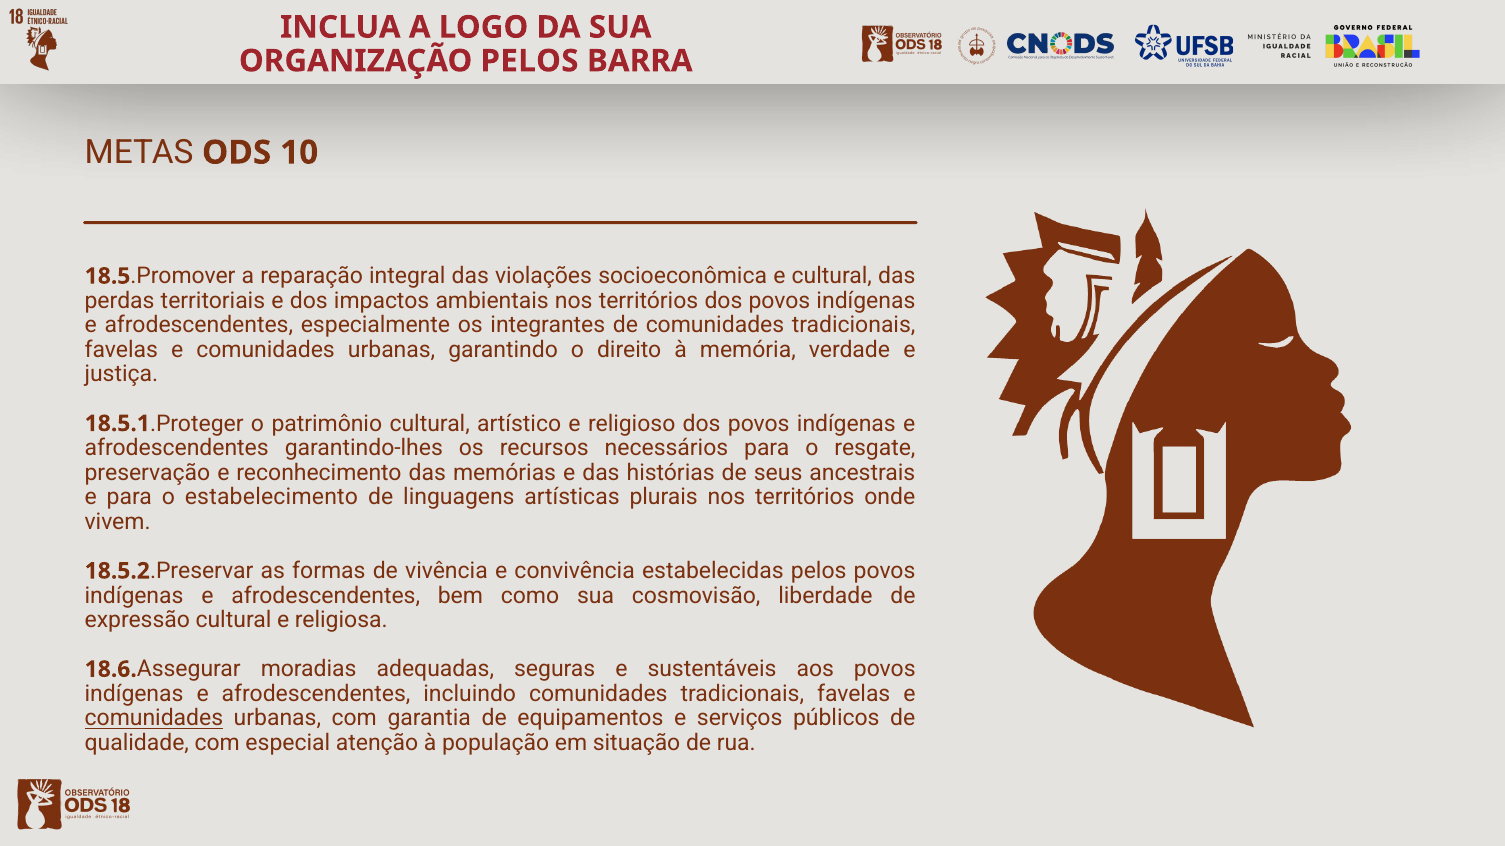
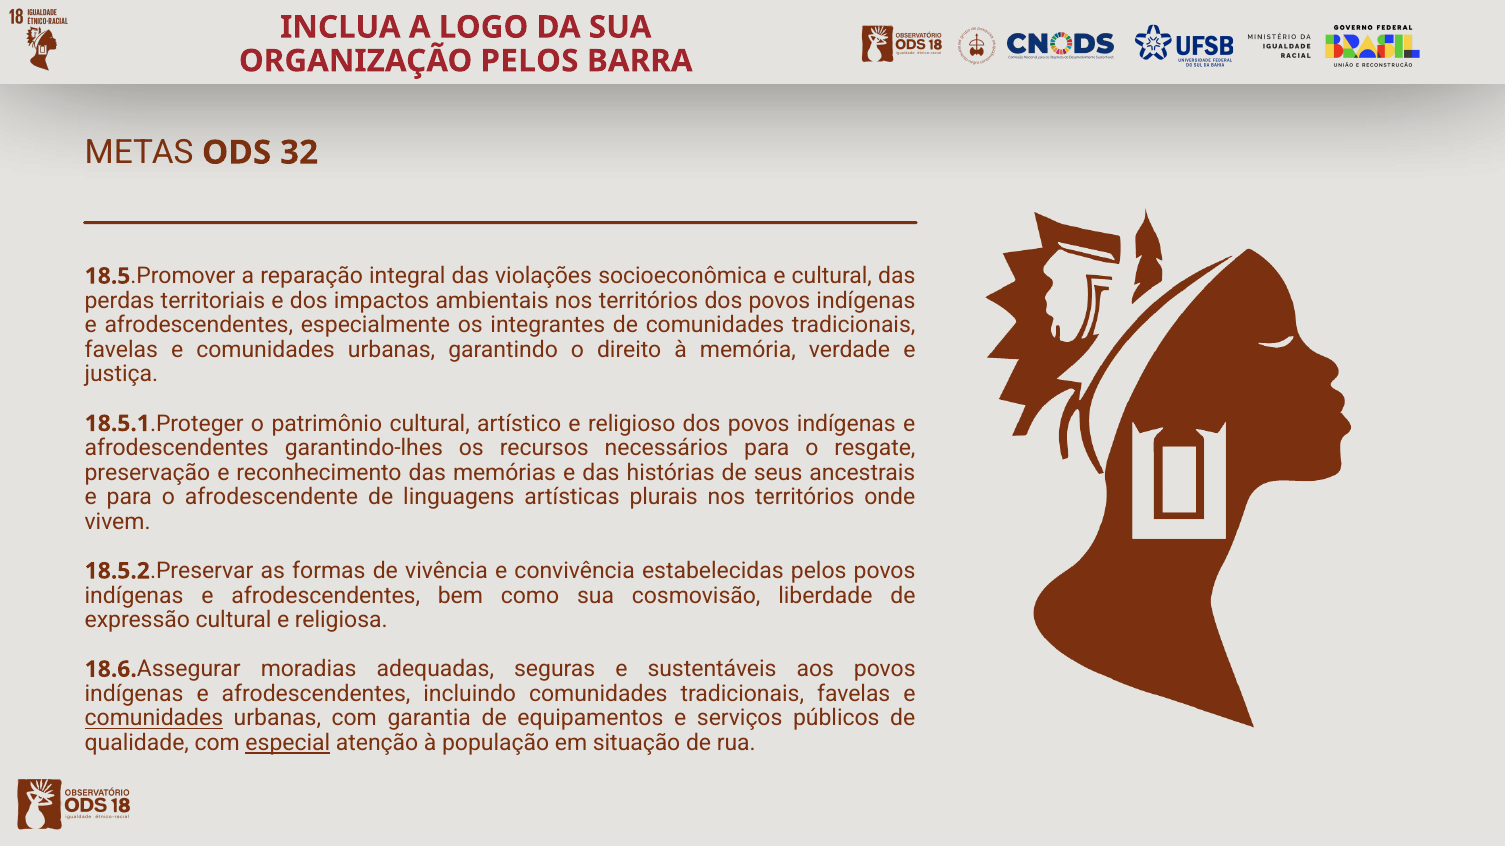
10: 10 -> 32
estabelecimento: estabelecimento -> afrodescendente
especial underline: none -> present
